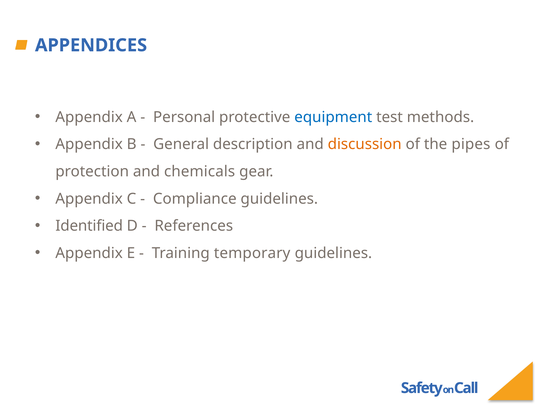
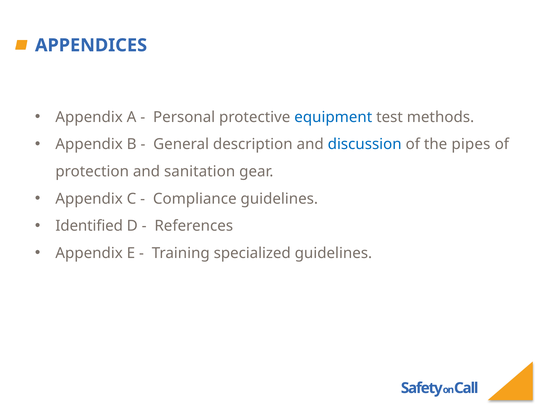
discussion colour: orange -> blue
chemicals: chemicals -> sanitation
temporary: temporary -> specialized
